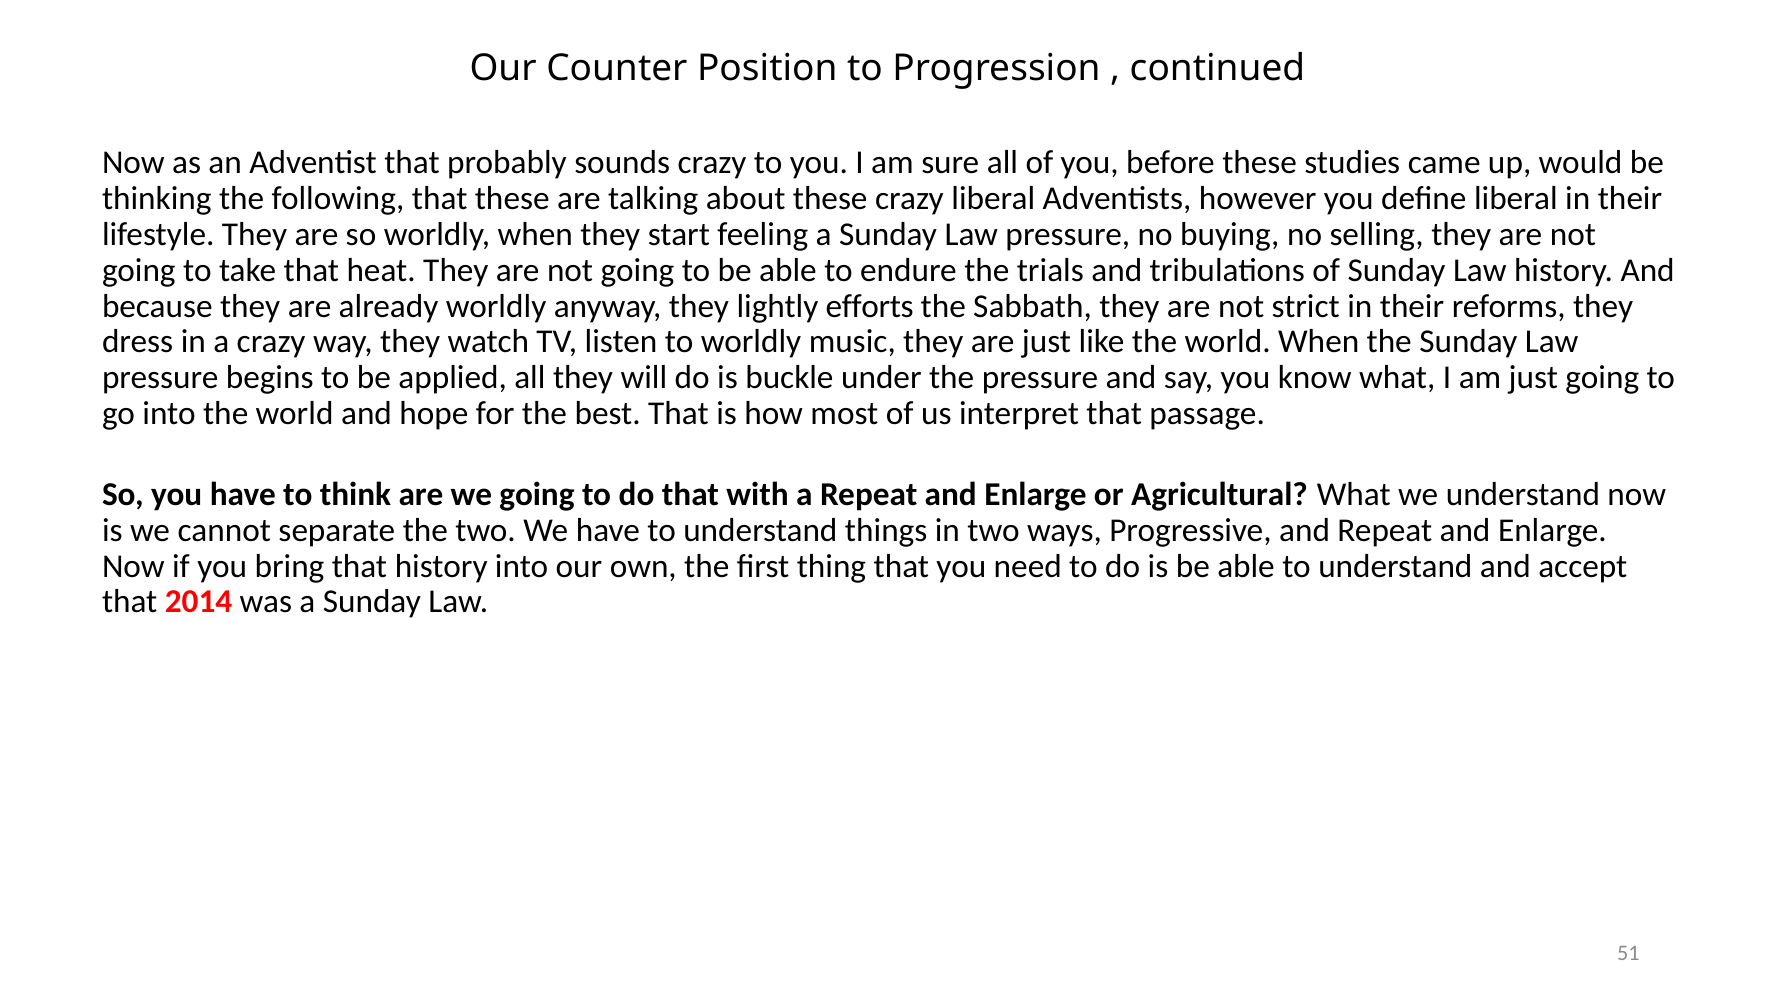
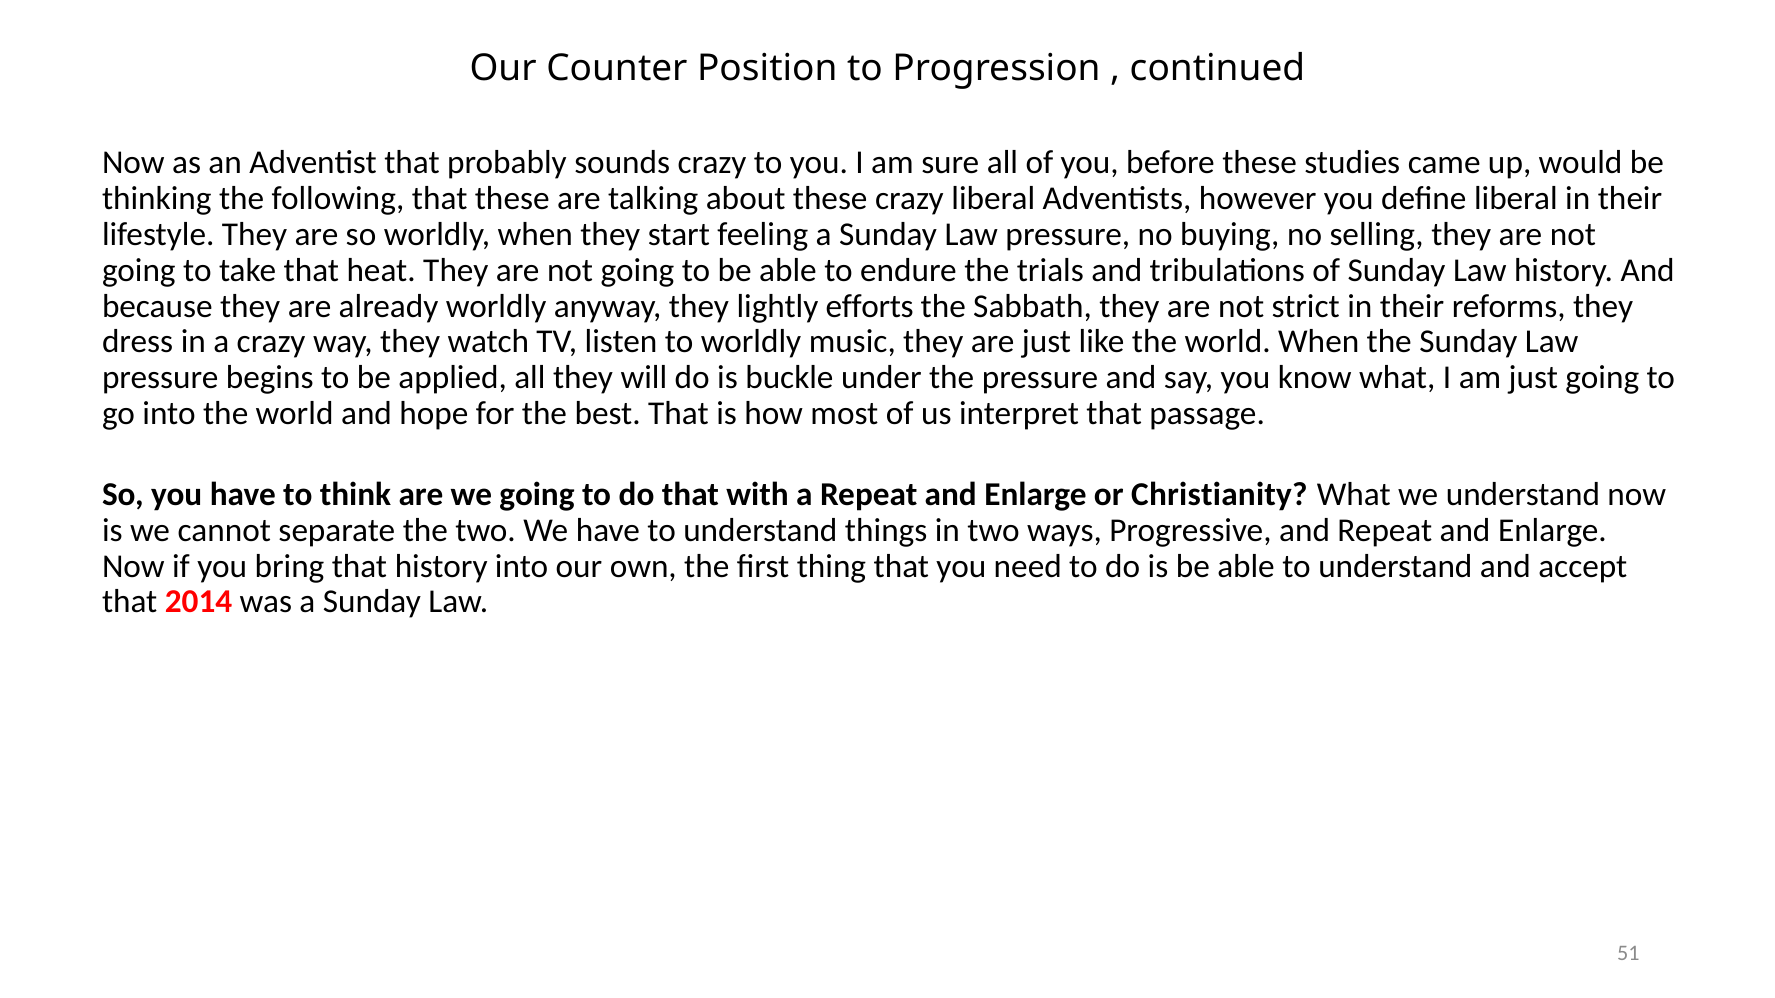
Agricultural: Agricultural -> Christianity
